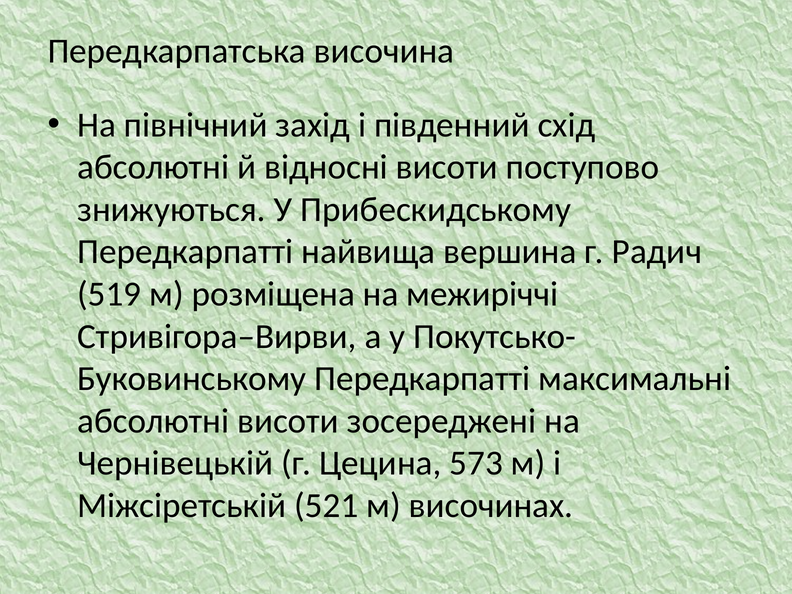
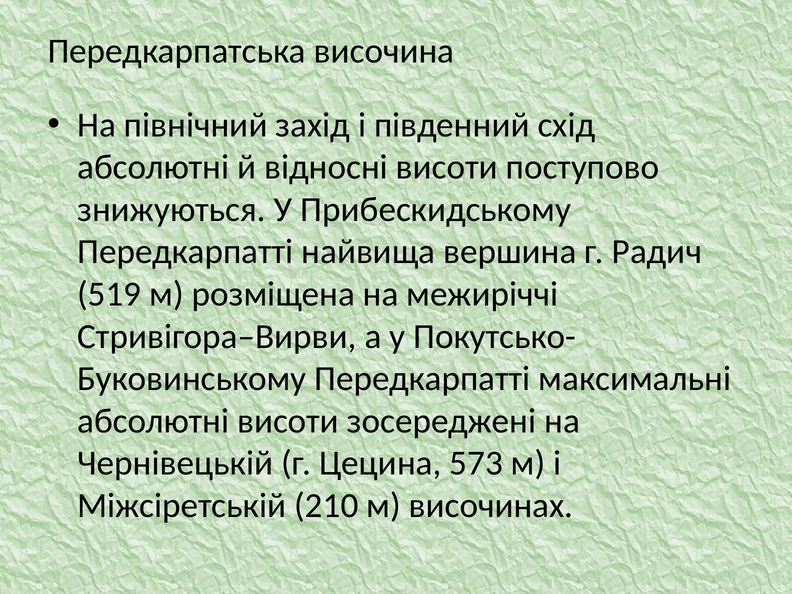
521: 521 -> 210
